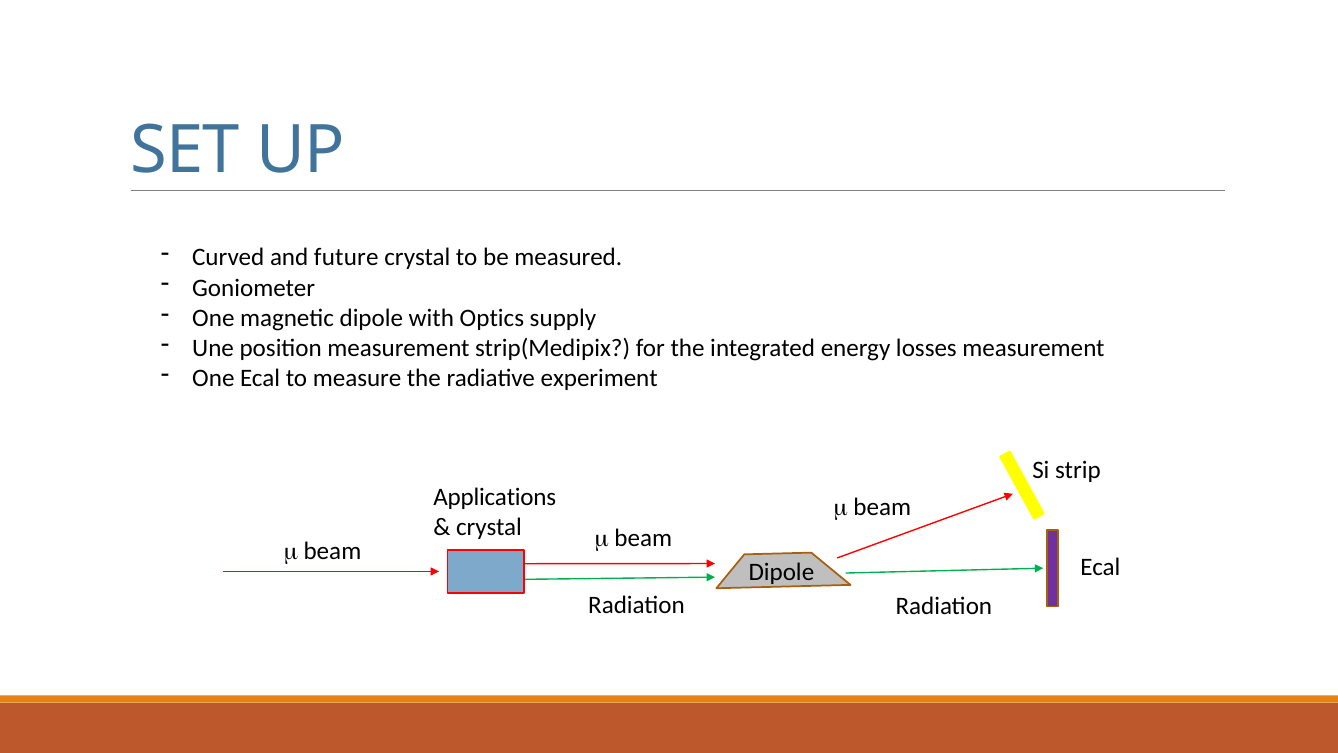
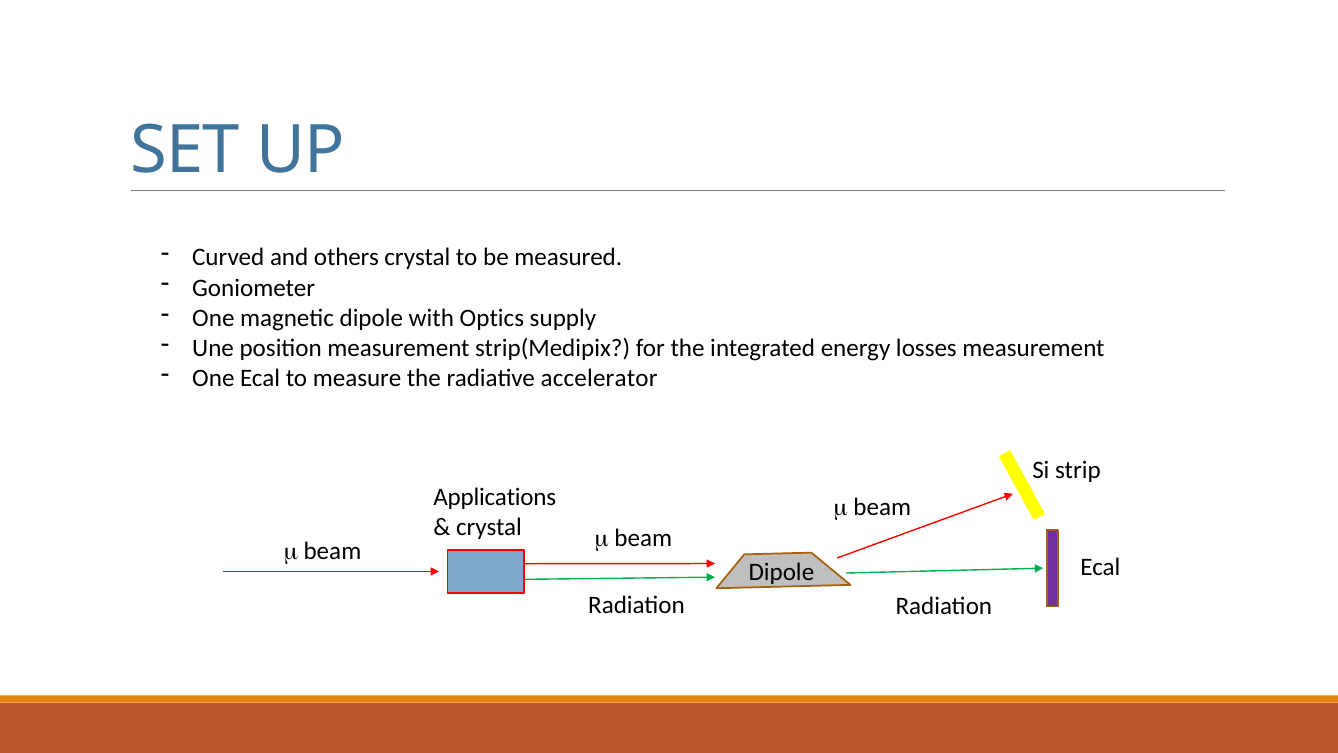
future: future -> others
experiment: experiment -> accelerator
